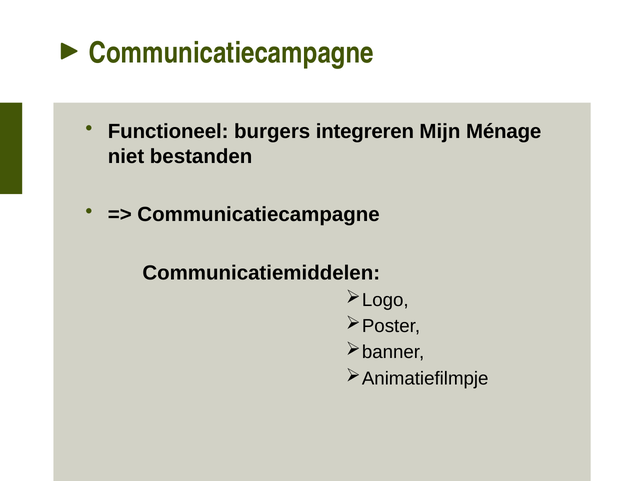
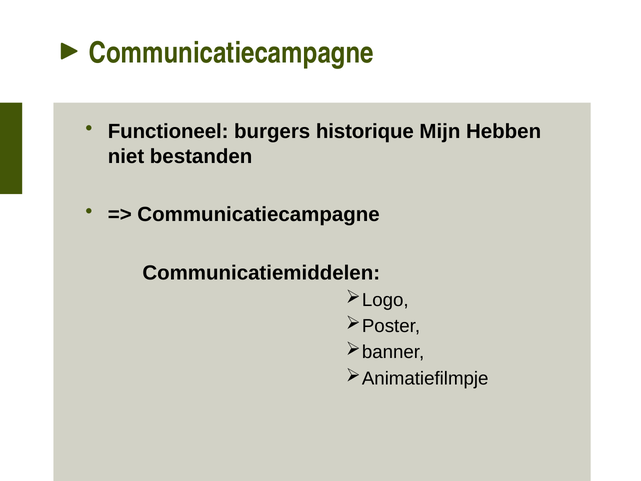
integreren: integreren -> historique
Ménage: Ménage -> Hebben
